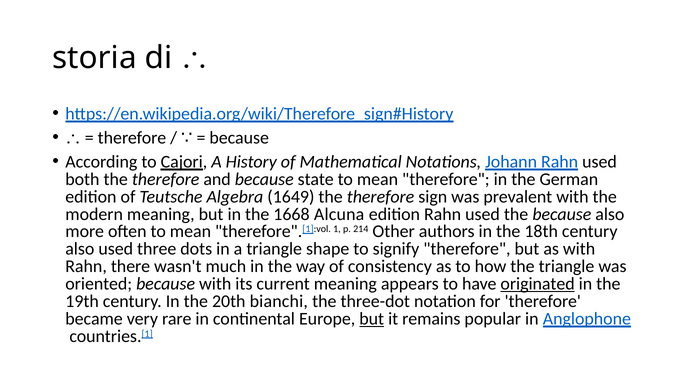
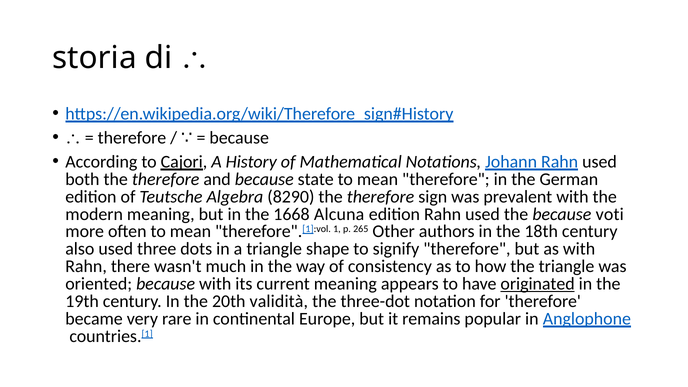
1649: 1649 -> 8290
because also: also -> voti
214: 214 -> 265
bianchi: bianchi -> validità
but at (372, 319) underline: present -> none
